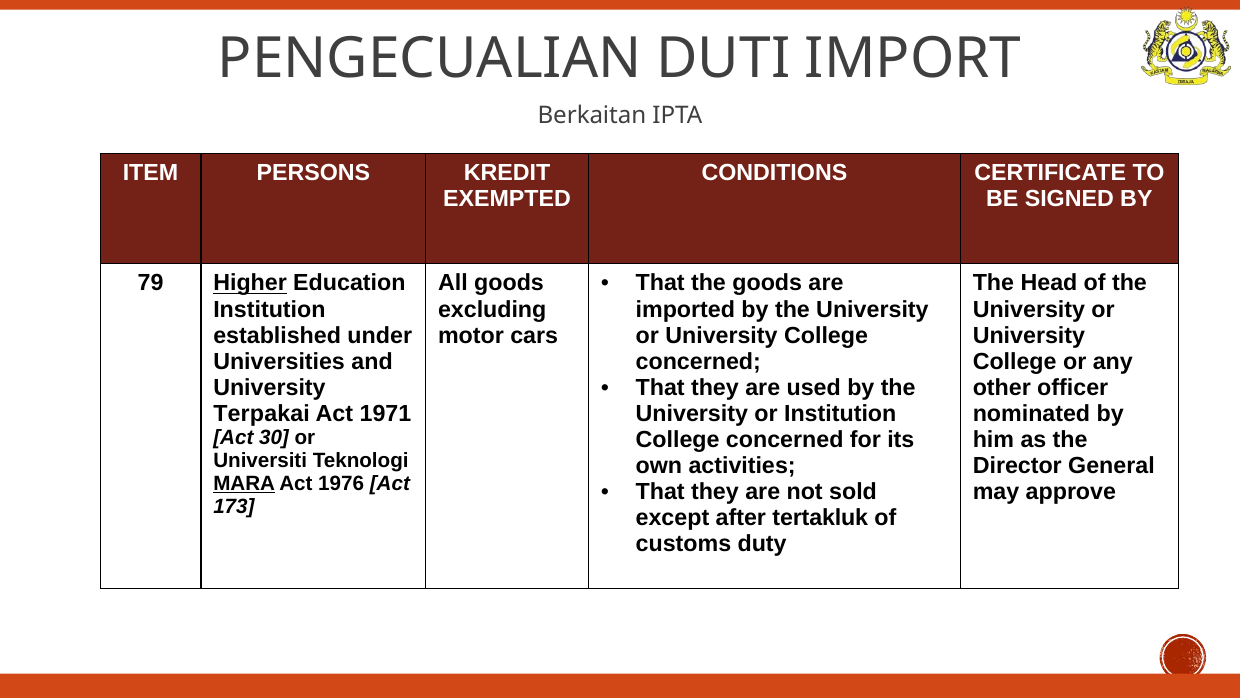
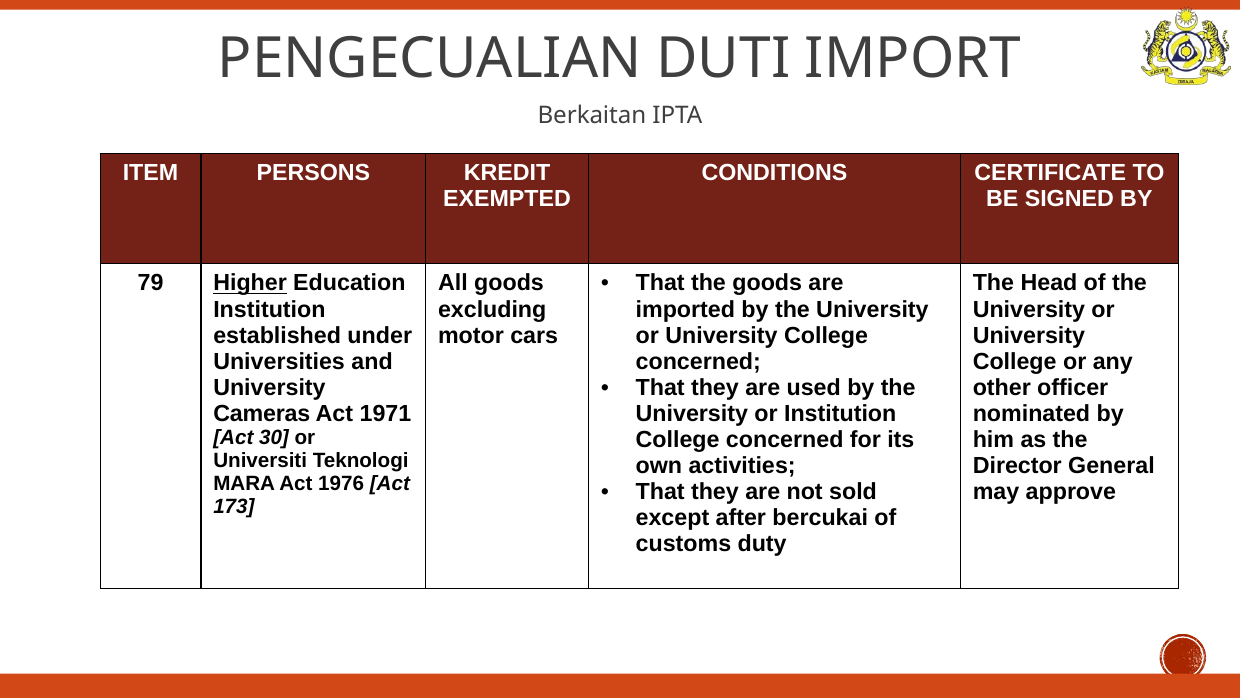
Terpakai: Terpakai -> Cameras
MARA underline: present -> none
tertakluk: tertakluk -> bercukai
